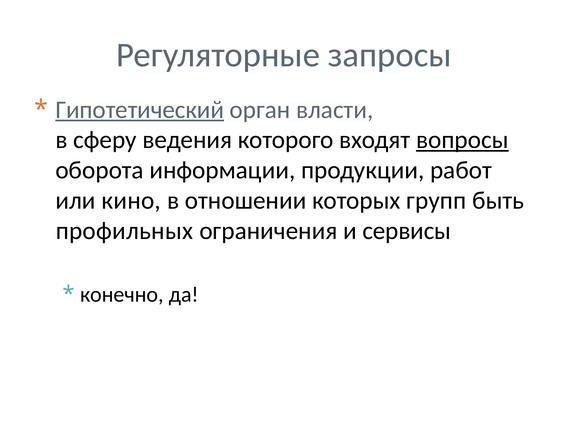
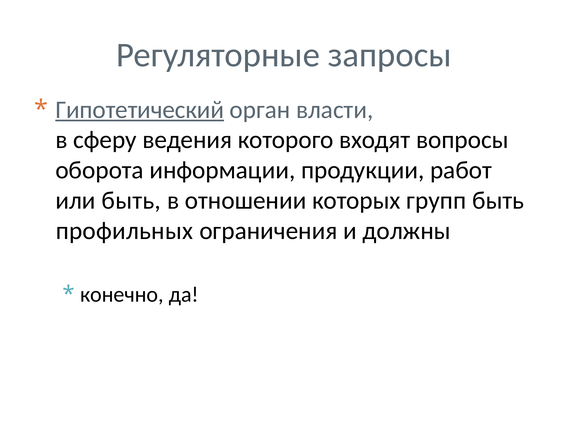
вопросы underline: present -> none
или кино: кино -> быть
сервисы: сервисы -> должны
